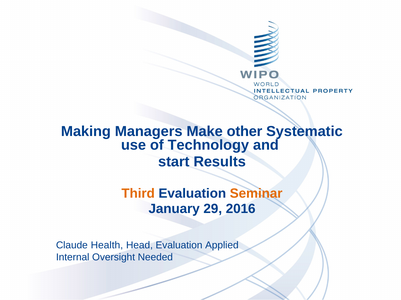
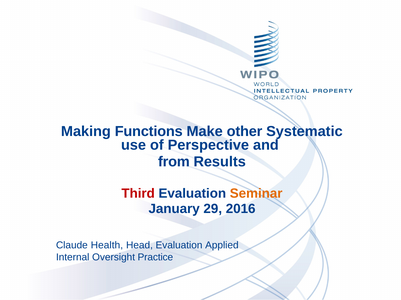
Managers: Managers -> Functions
Technology: Technology -> Perspective
start: start -> from
Third colour: orange -> red
Needed: Needed -> Practice
